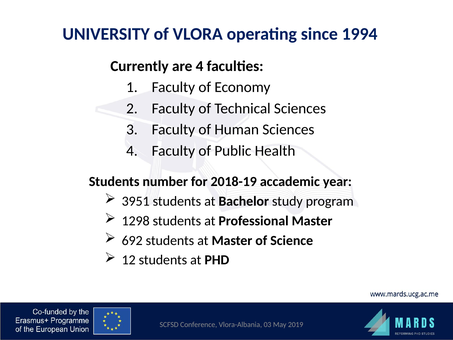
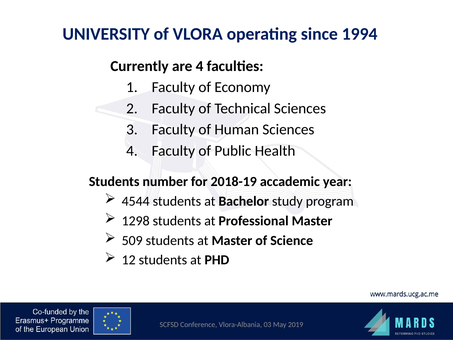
3951: 3951 -> 4544
692: 692 -> 509
